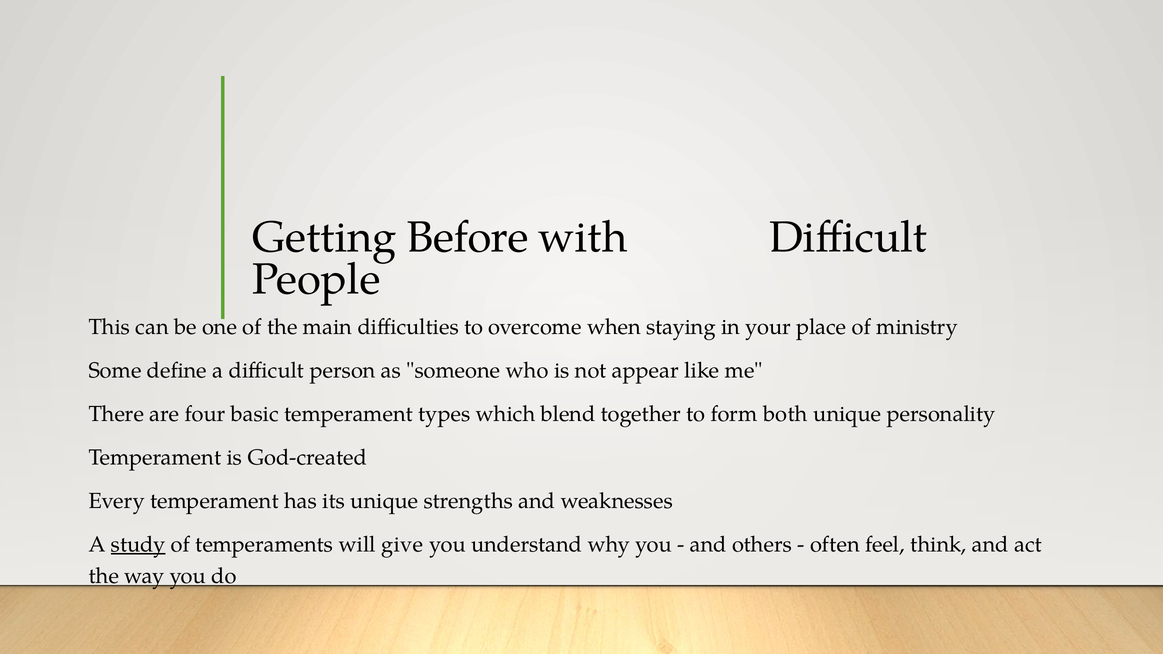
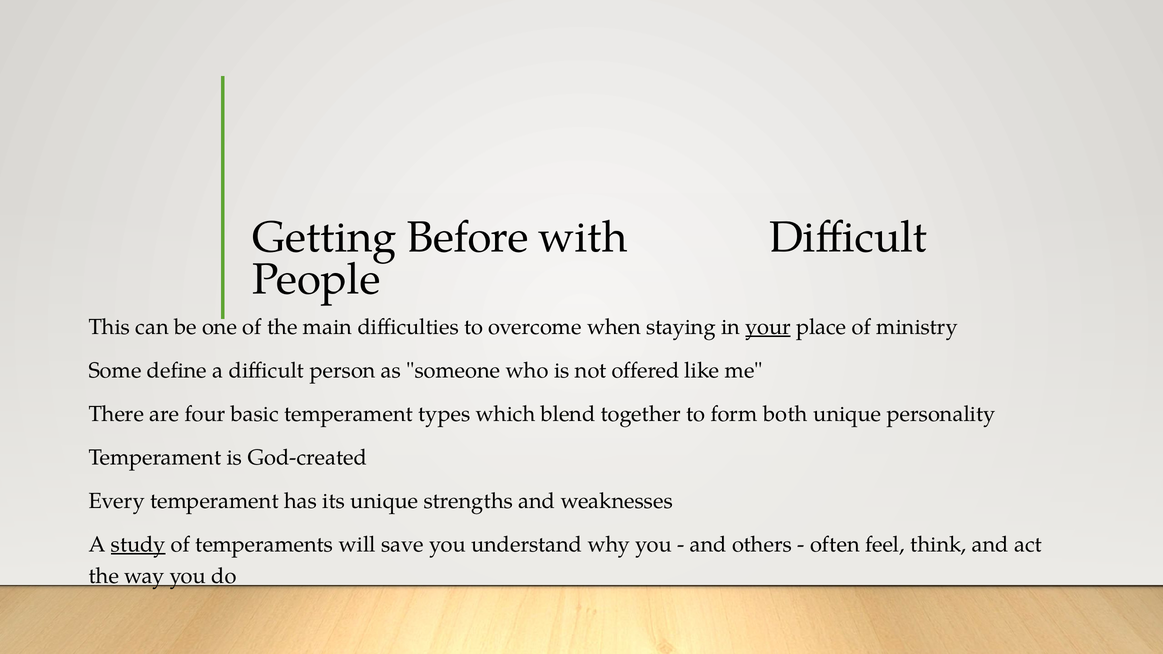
your underline: none -> present
appear: appear -> offered
give: give -> save
